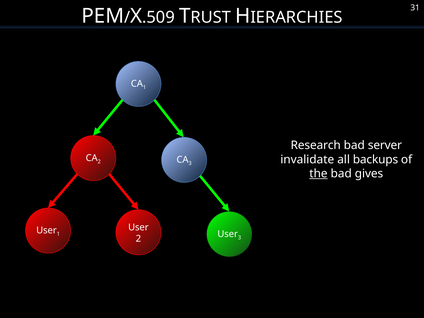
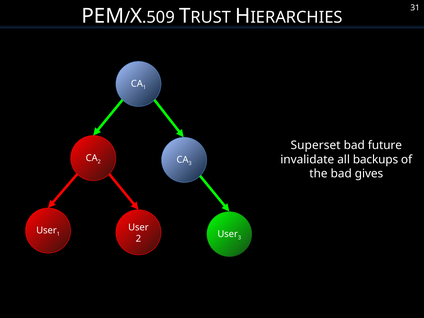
Research: Research -> Superset
server: server -> future
the underline: present -> none
